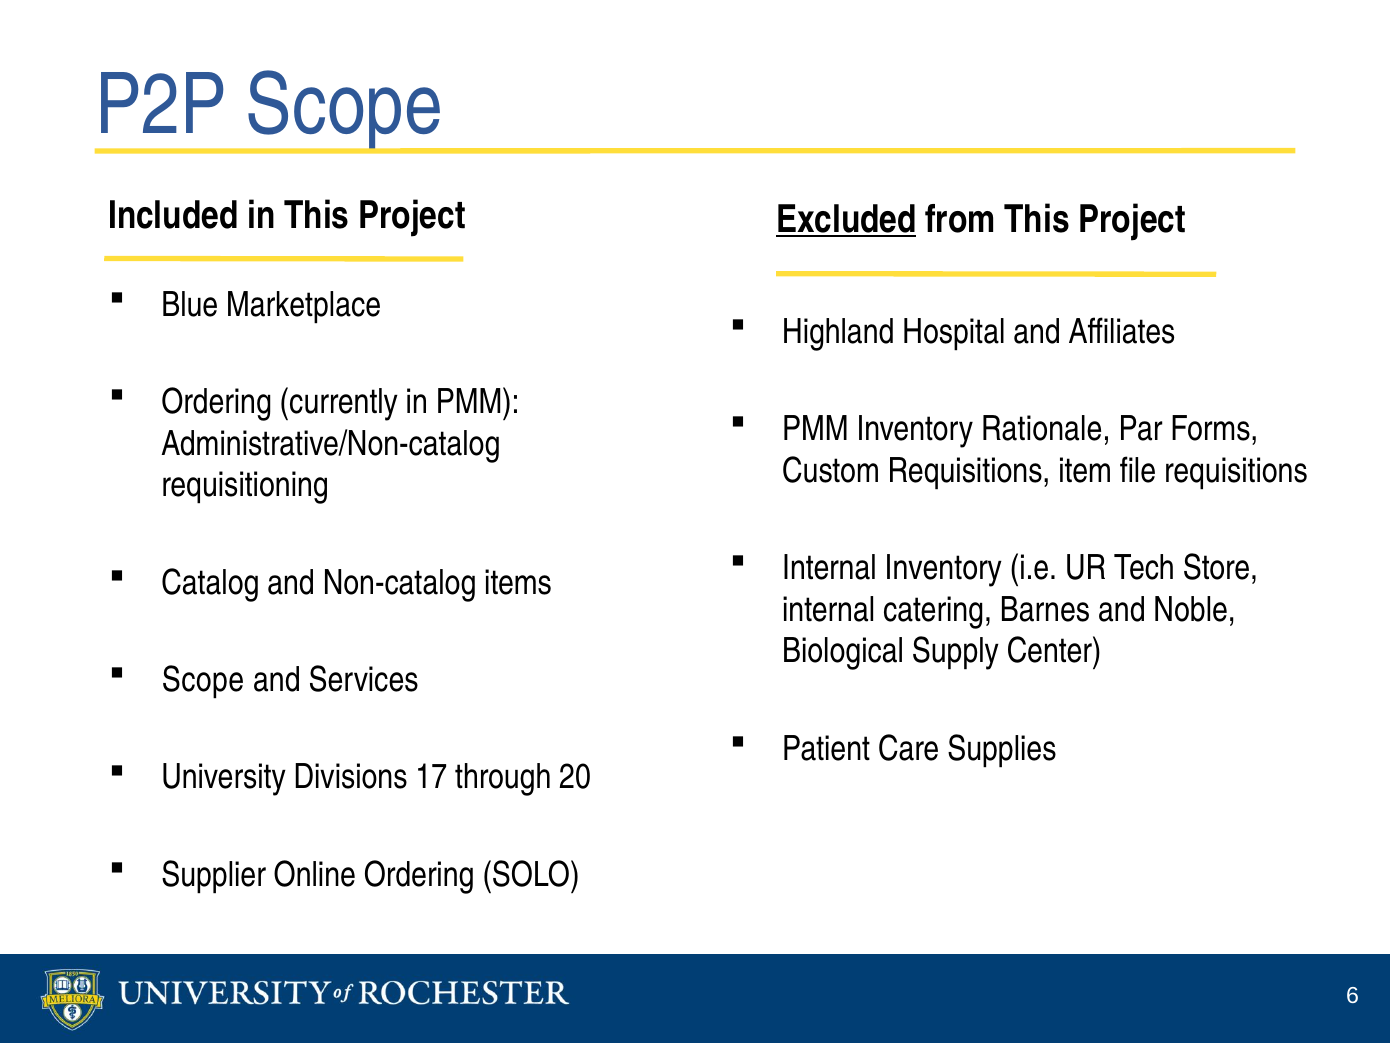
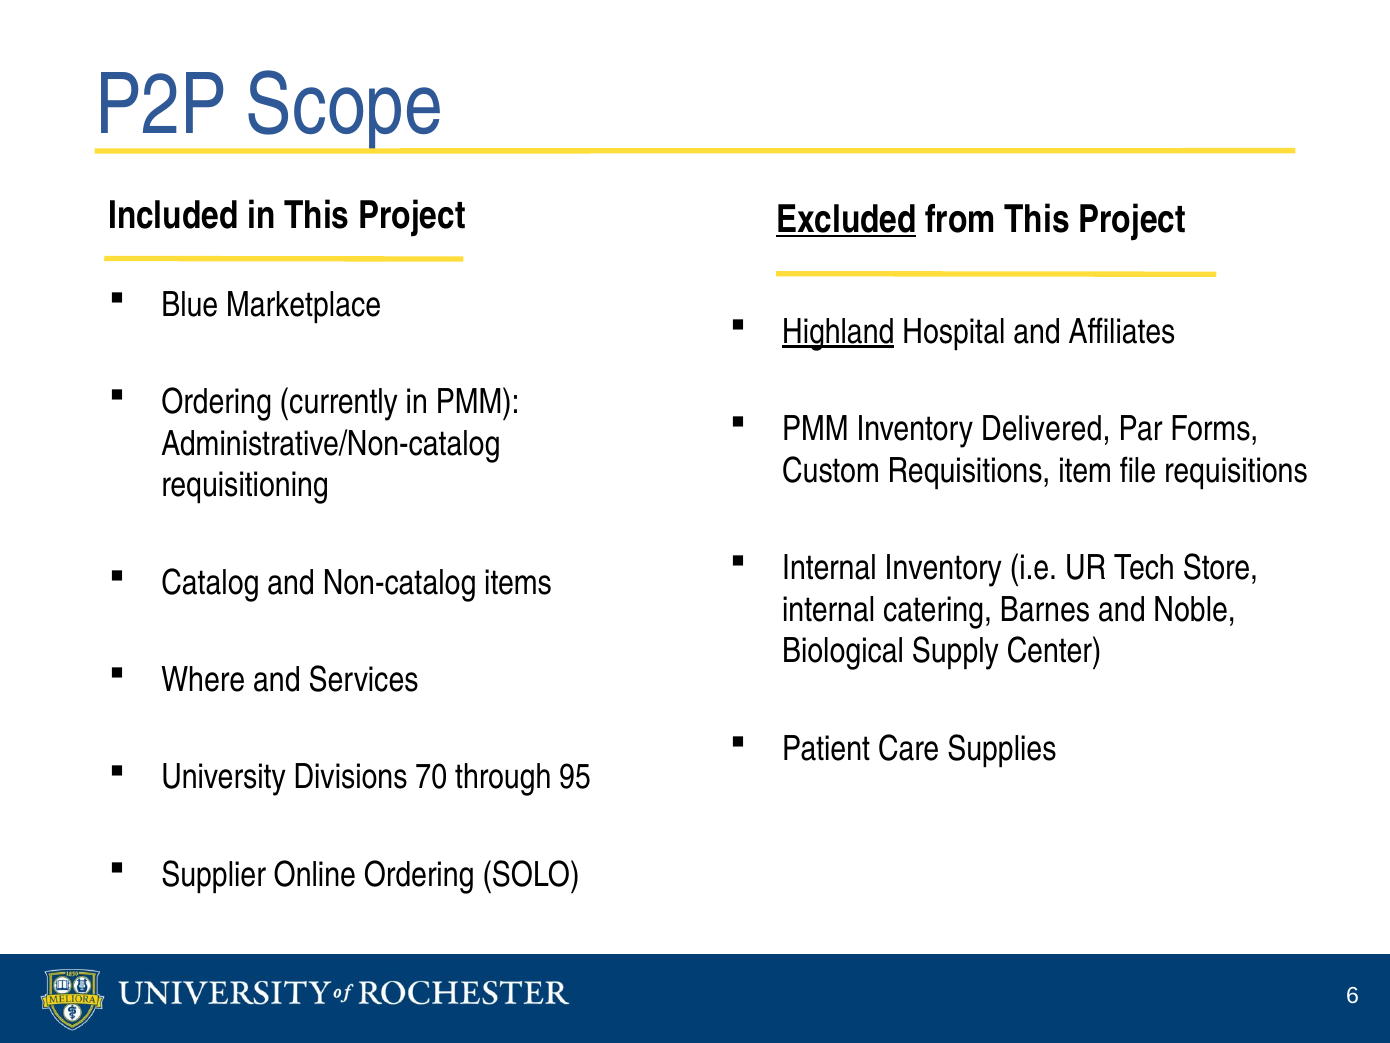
Highland underline: none -> present
Rationale: Rationale -> Delivered
Scope at (203, 680): Scope -> Where
17: 17 -> 70
20: 20 -> 95
